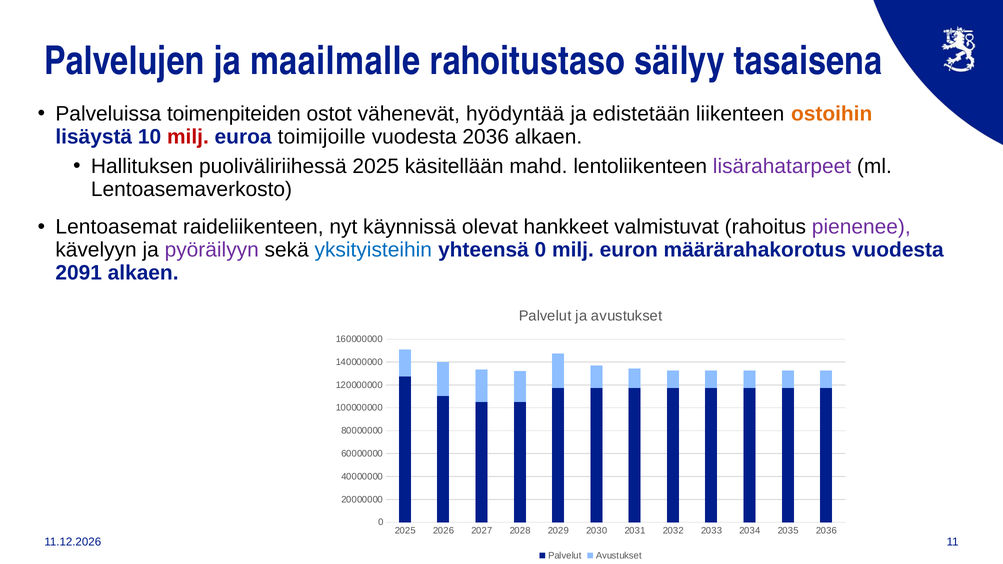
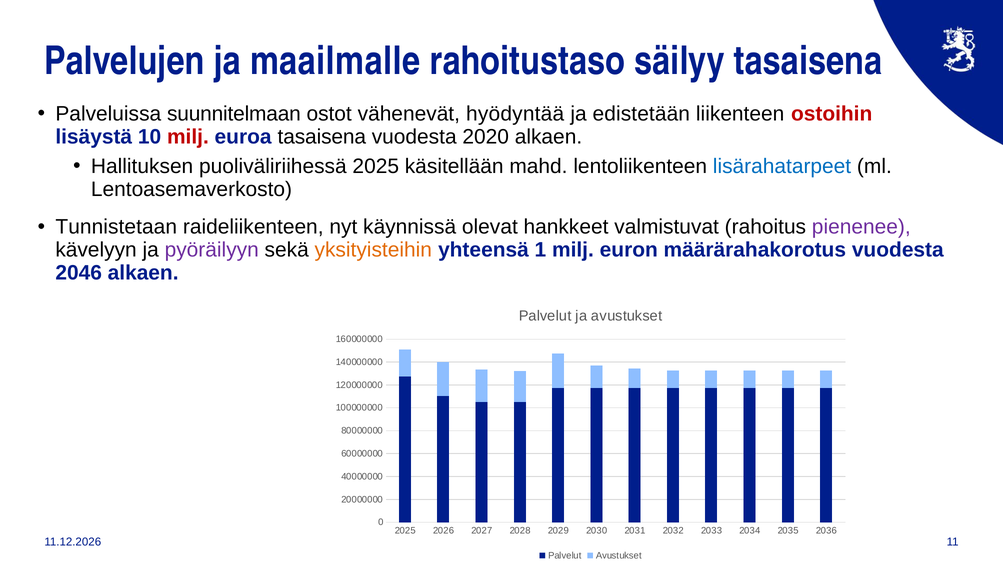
toimenpiteiden: toimenpiteiden -> suunnitelmaan
ostoihin colour: orange -> red
euroa toimijoille: toimijoille -> tasaisena
vuodesta 2036: 2036 -> 2020
lisärahatarpeet colour: purple -> blue
Lentoasemat: Lentoasemat -> Tunnistetaan
yksityisteihin colour: blue -> orange
yhteensä 0: 0 -> 1
2091: 2091 -> 2046
